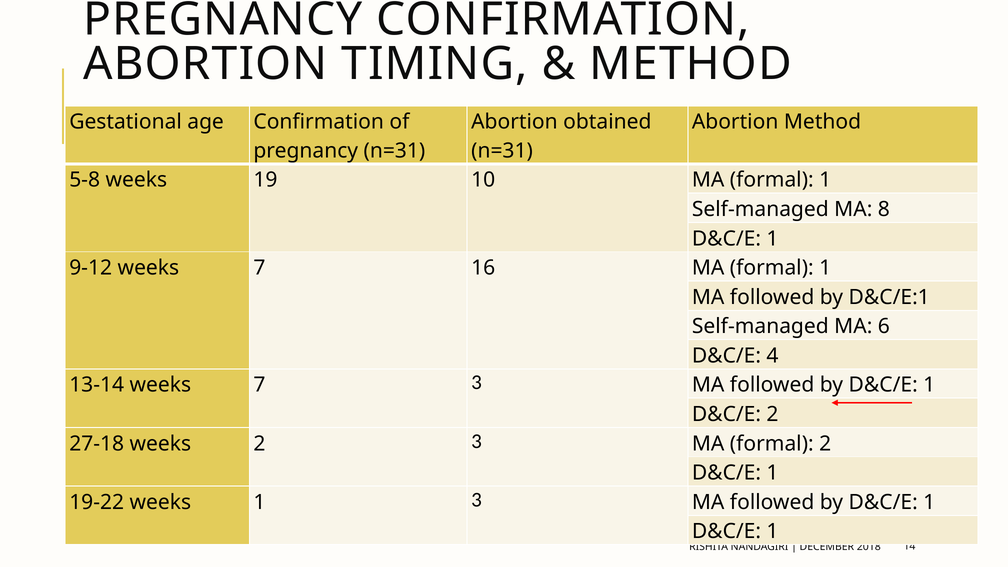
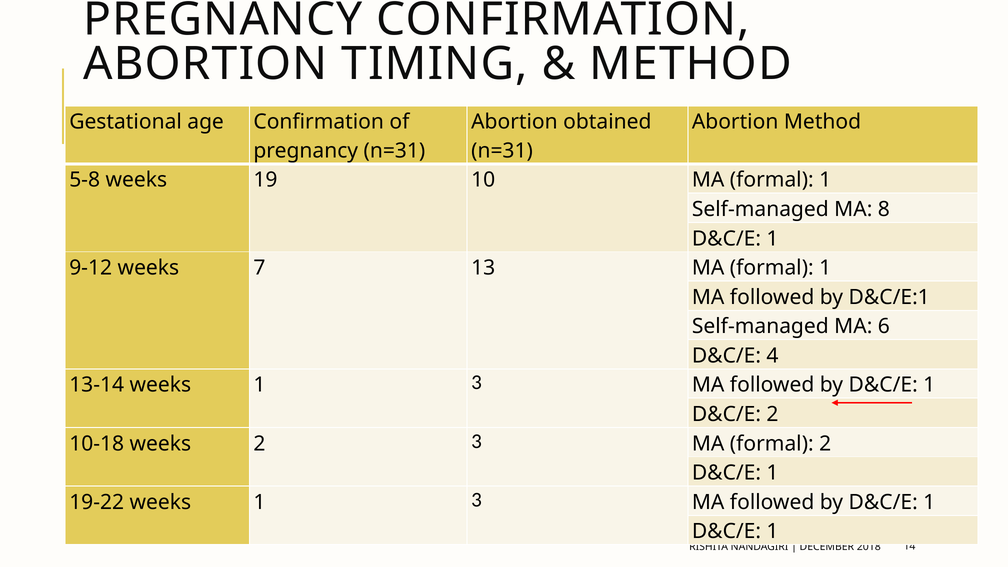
16: 16 -> 13
13-14 weeks 7: 7 -> 1
27-18: 27-18 -> 10-18
